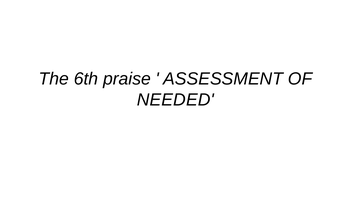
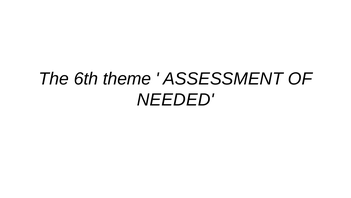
praise: praise -> theme
